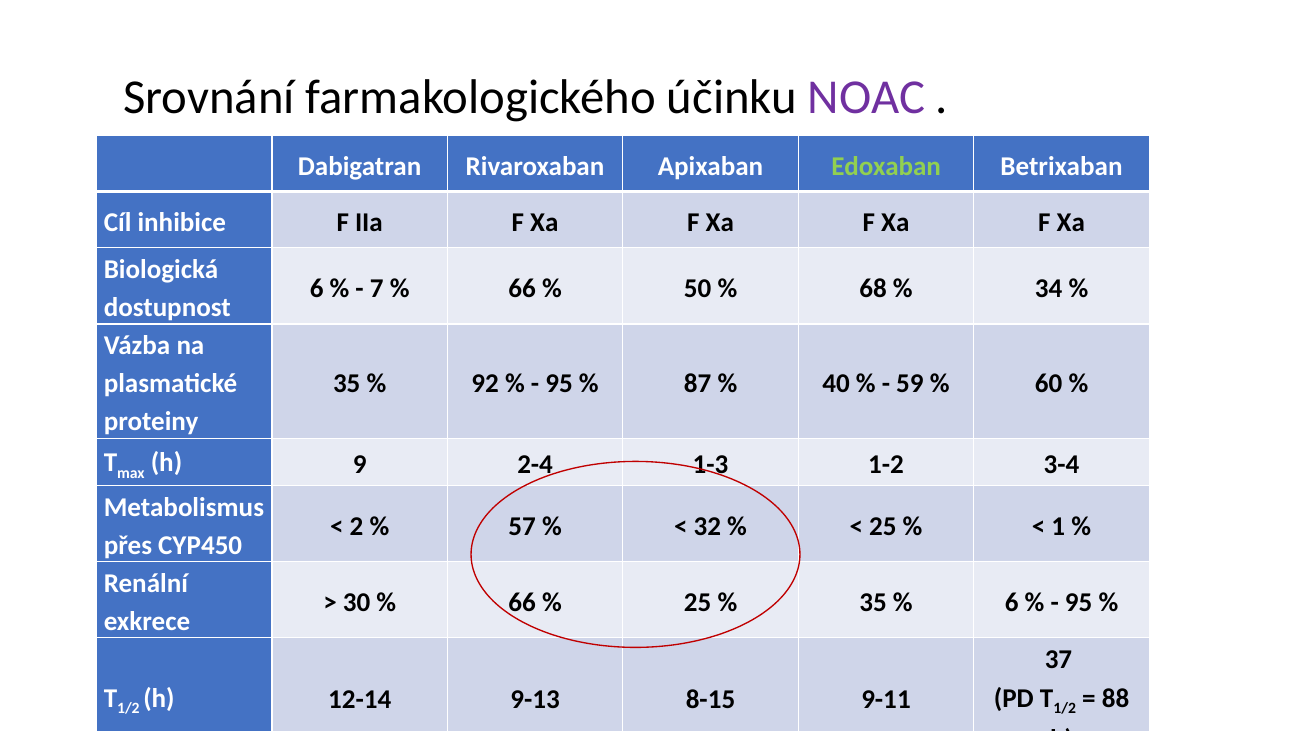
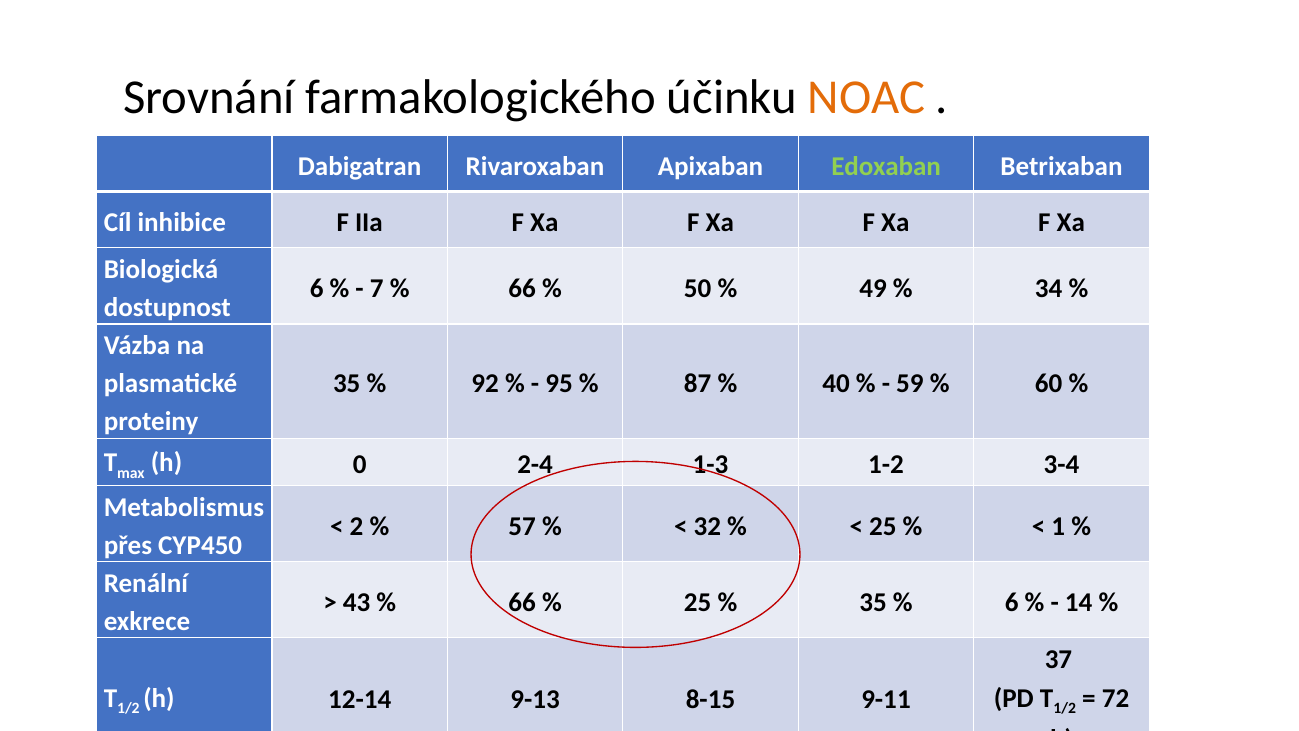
NOAC colour: purple -> orange
68: 68 -> 49
9: 9 -> 0
30: 30 -> 43
95 at (1079, 602): 95 -> 14
88: 88 -> 72
